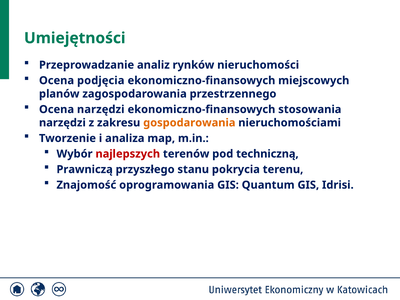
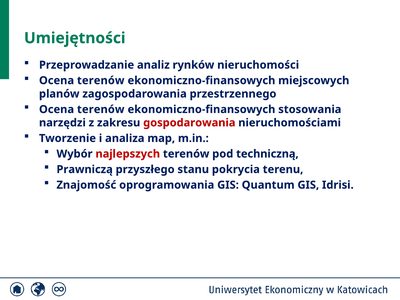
podjęcia at (101, 81): podjęcia -> terenów
narzędzi at (101, 109): narzędzi -> terenów
gospodarowania colour: orange -> red
